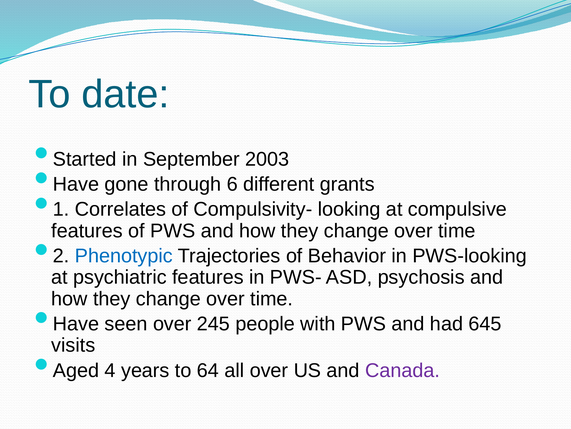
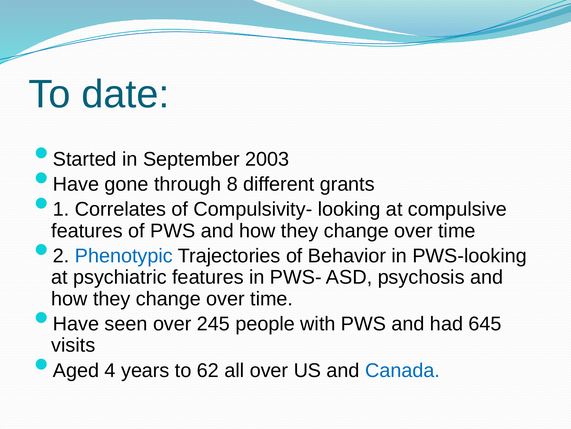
6: 6 -> 8
64: 64 -> 62
Canada colour: purple -> blue
